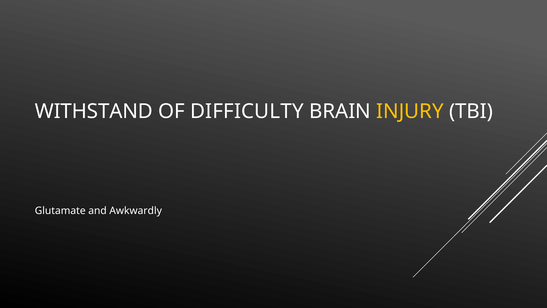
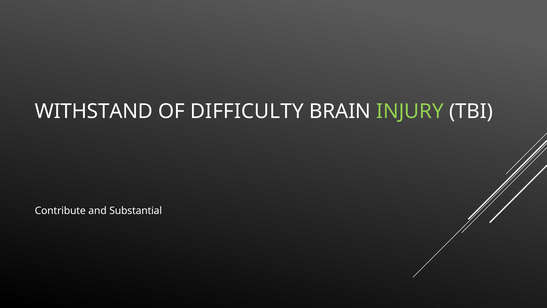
INJURY colour: yellow -> light green
Glutamate: Glutamate -> Contribute
Awkwardly: Awkwardly -> Substantial
